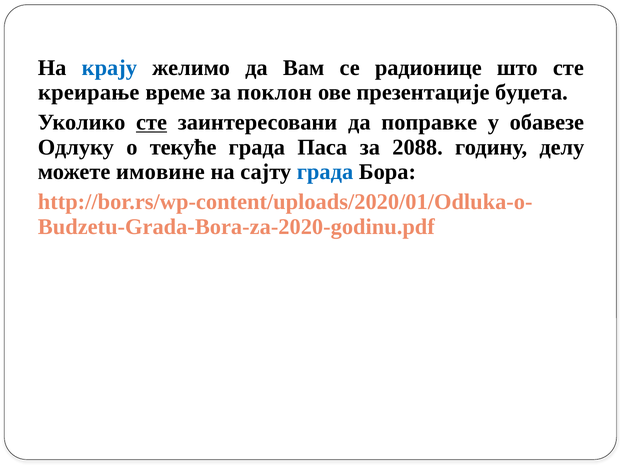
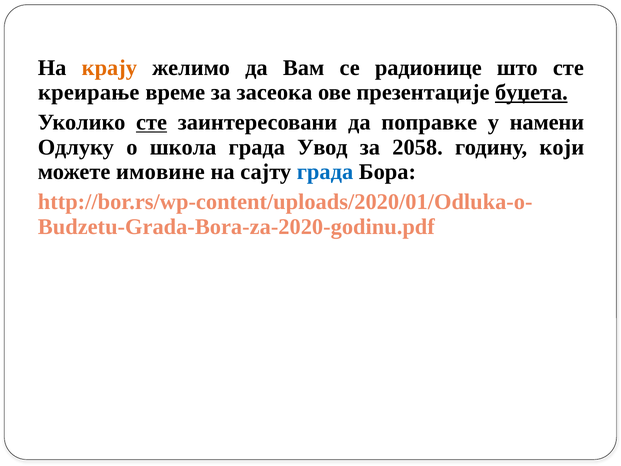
крају colour: blue -> orange
поклон: поклон -> засеока
буџета underline: none -> present
обавезе: обавезе -> намени
текуће: текуће -> школа
Паса: Паса -> Увод
2088: 2088 -> 2058
делу: делу -> који
